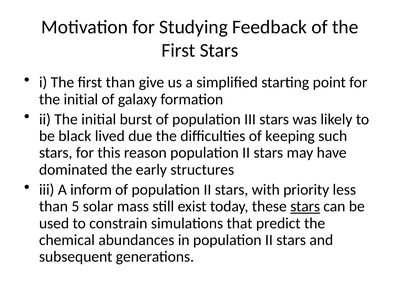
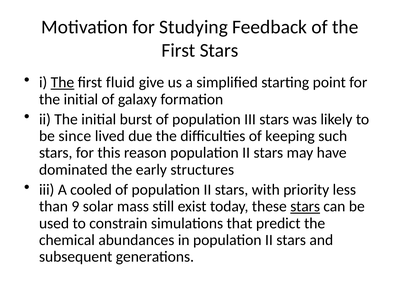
The at (62, 82) underline: none -> present
first than: than -> fluid
black: black -> since
inform: inform -> cooled
5: 5 -> 9
